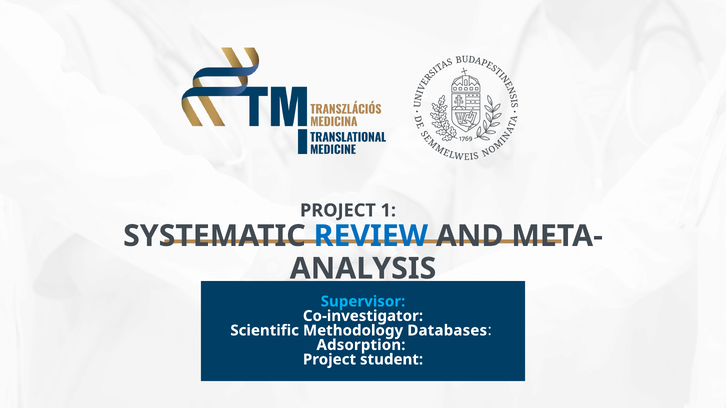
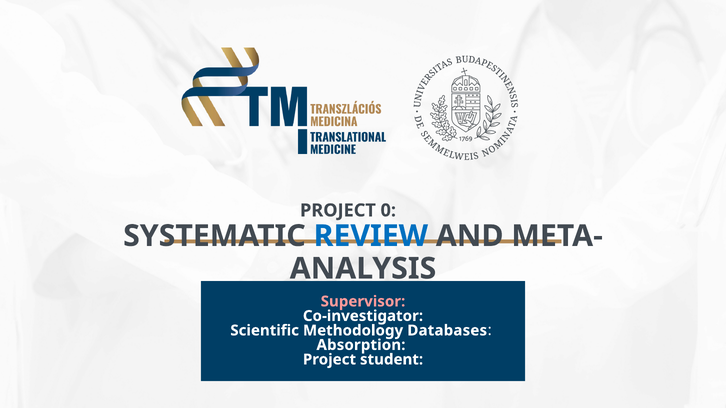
1: 1 -> 0
Supervisor colour: light blue -> pink
Adsorption: Adsorption -> Absorption
